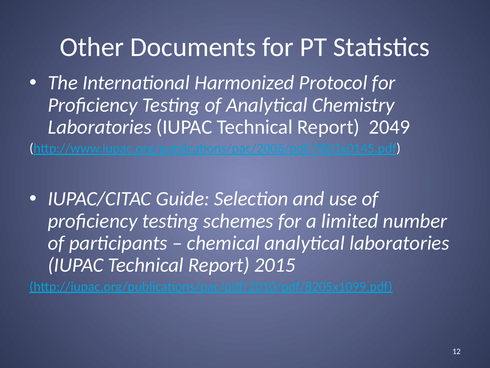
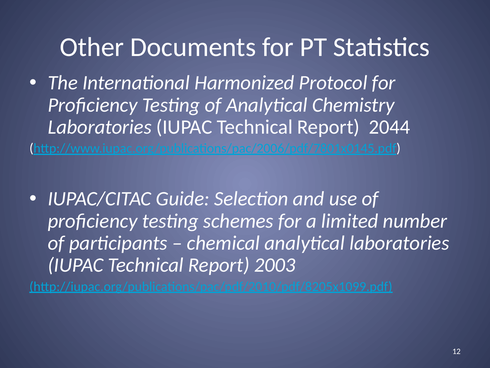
2049: 2049 -> 2044
2015: 2015 -> 2003
